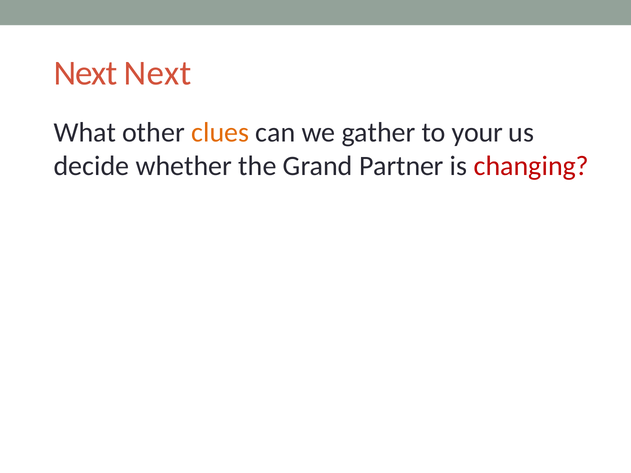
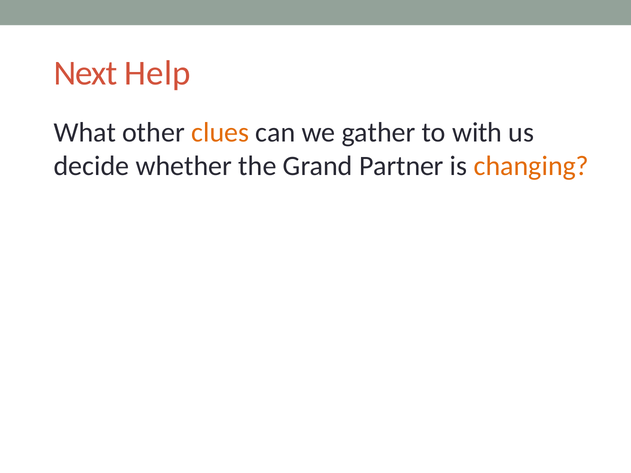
Next Next: Next -> Help
your: your -> with
changing colour: red -> orange
